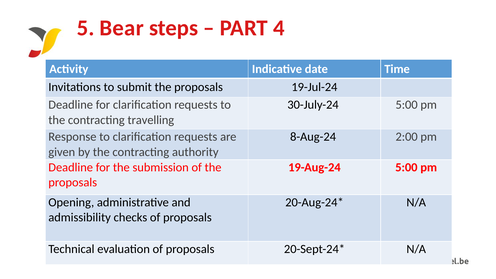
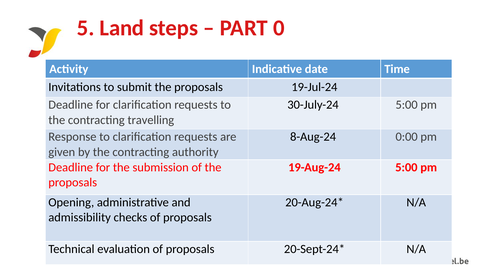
Bear: Bear -> Land
4: 4 -> 0
2:00: 2:00 -> 0:00
